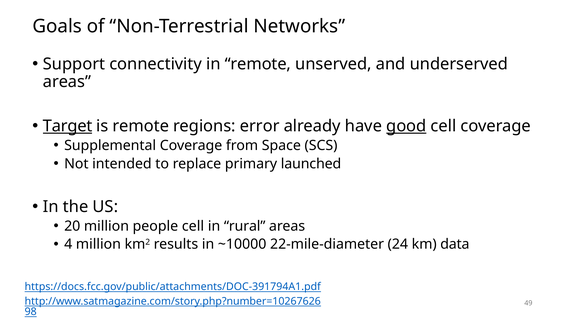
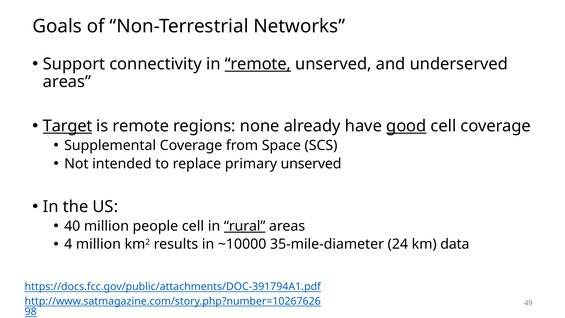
remote at (258, 64) underline: none -> present
error: error -> none
primary launched: launched -> unserved
20: 20 -> 40
rural underline: none -> present
22-mile-diameter: 22-mile-diameter -> 35-mile-diameter
